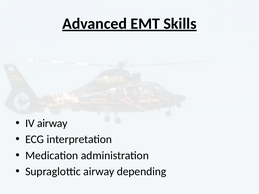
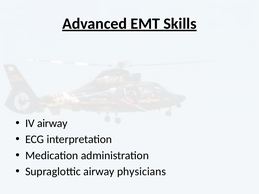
depending: depending -> physicians
